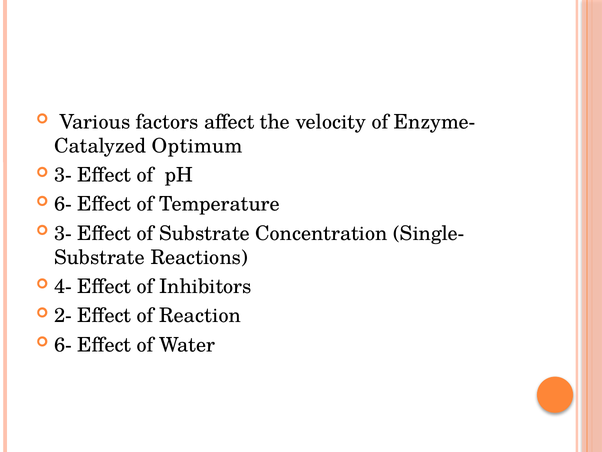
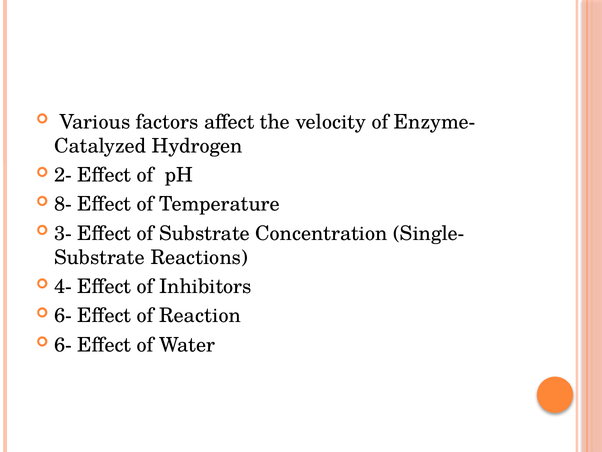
Optimum: Optimum -> Hydrogen
3- at (63, 175): 3- -> 2-
6- at (63, 204): 6- -> 8-
2- at (63, 315): 2- -> 6-
